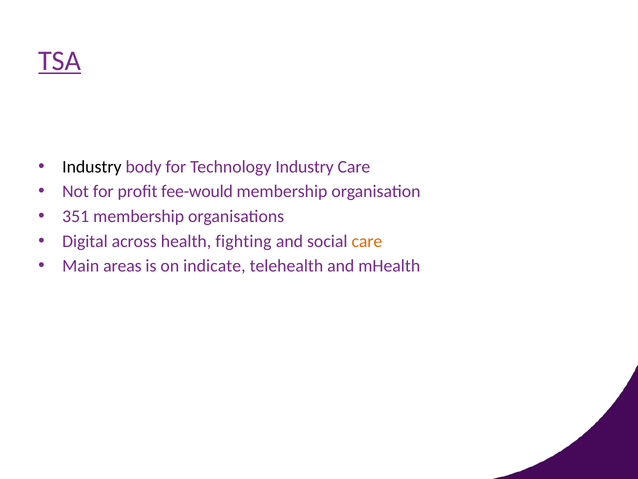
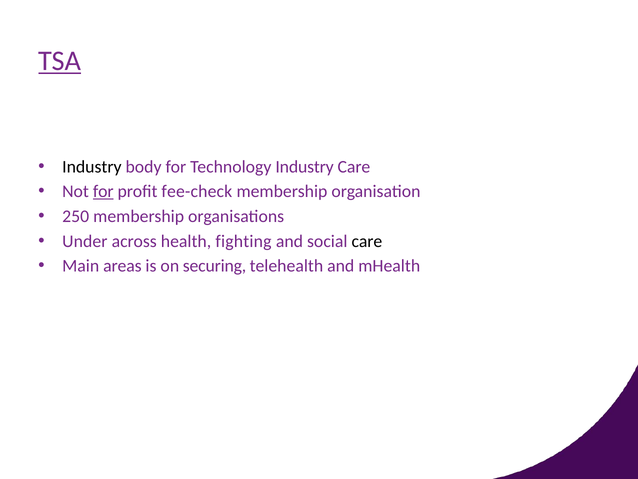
for at (103, 191) underline: none -> present
fee-would: fee-would -> fee-check
351: 351 -> 250
Digital: Digital -> Under
care at (367, 241) colour: orange -> black
indicate: indicate -> securing
